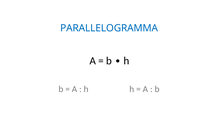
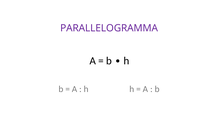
PARALLELOGRAMMA colour: blue -> purple
